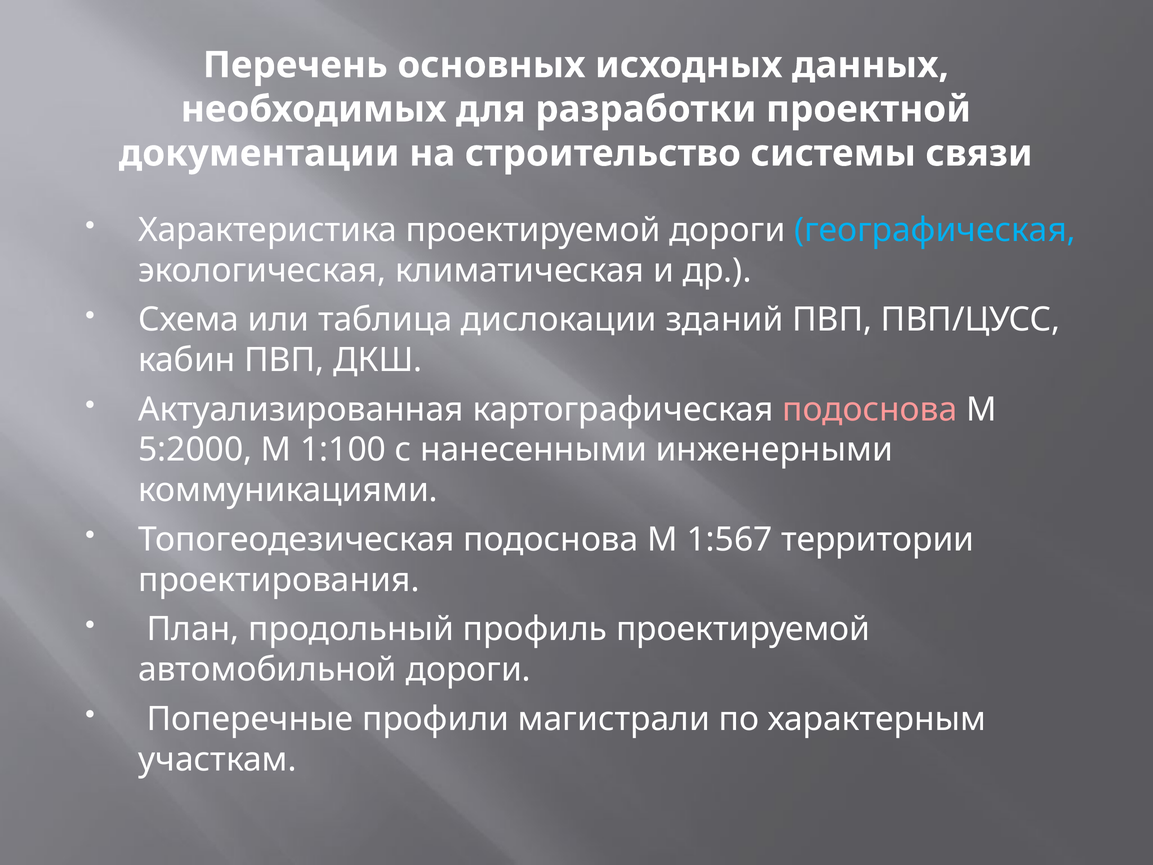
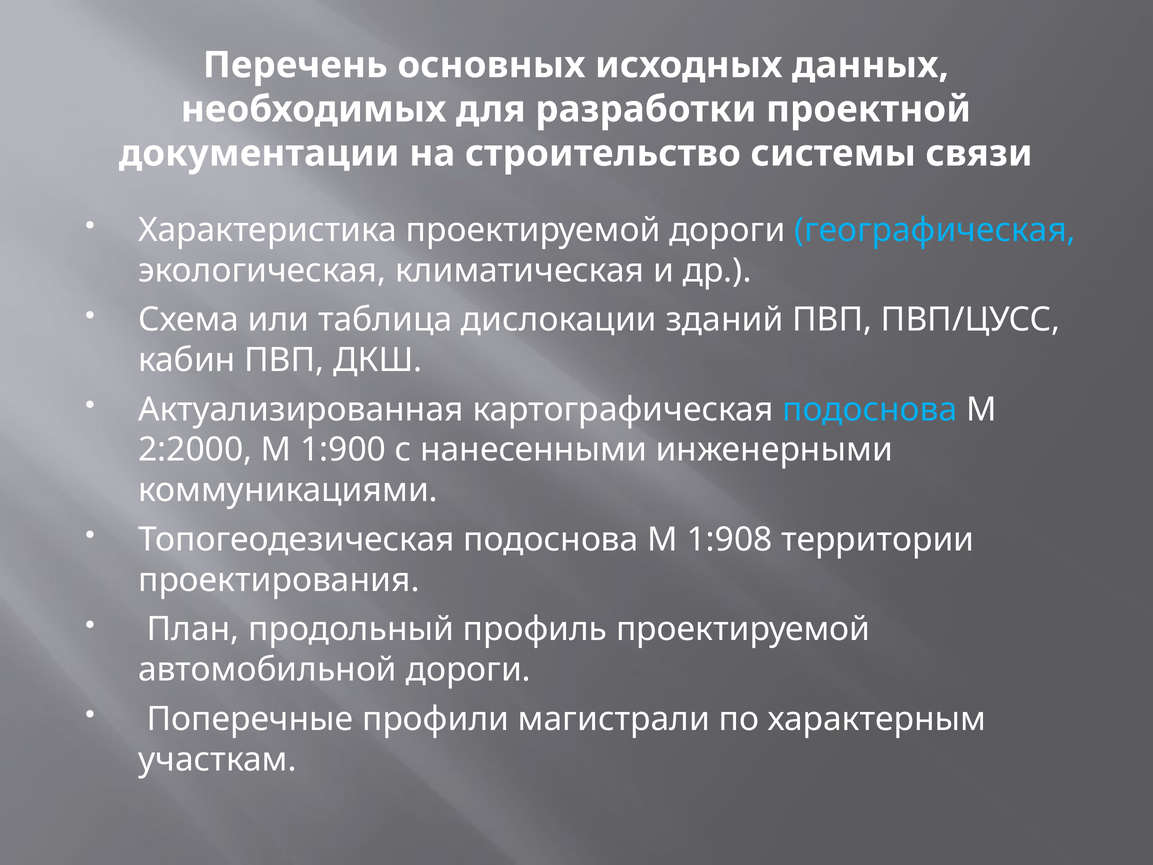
подоснова at (870, 409) colour: pink -> light blue
5:2000: 5:2000 -> 2:2000
1:100: 1:100 -> 1:900
1:567: 1:567 -> 1:908
